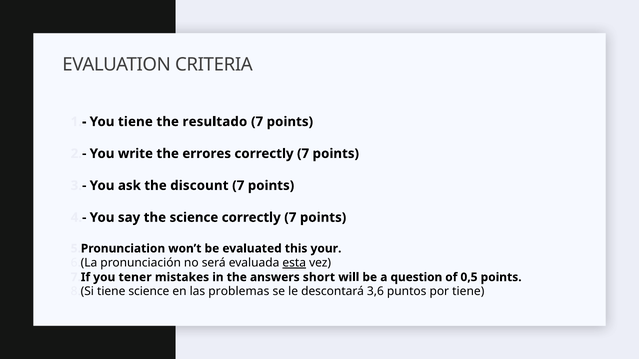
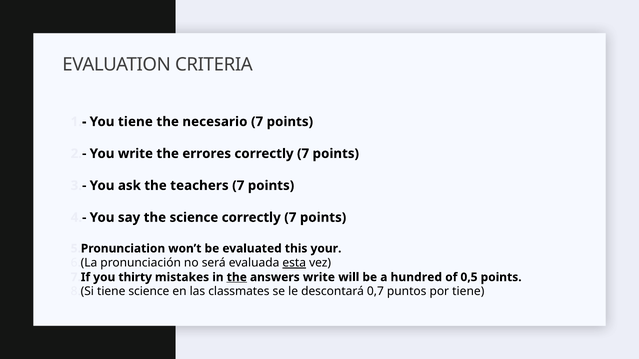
resultado: resultado -> necesario
discount: discount -> teachers
tener: tener -> thirty
the at (237, 278) underline: none -> present
answers short: short -> write
question: question -> hundred
problemas: problemas -> classmates
3,6: 3,6 -> 0,7
